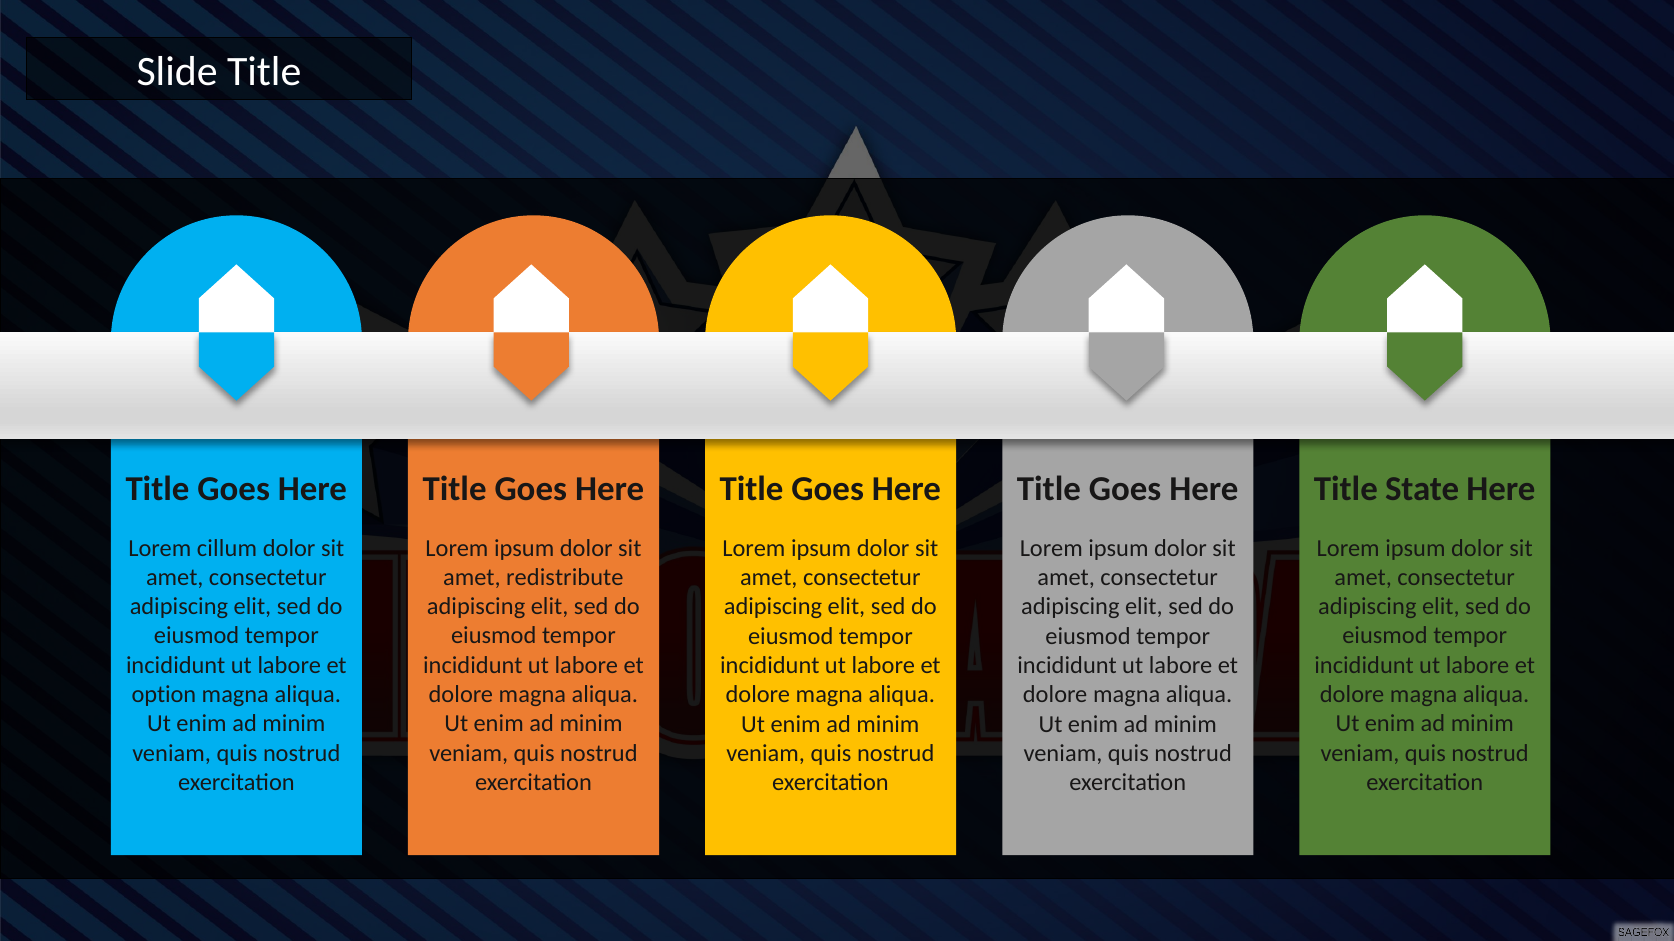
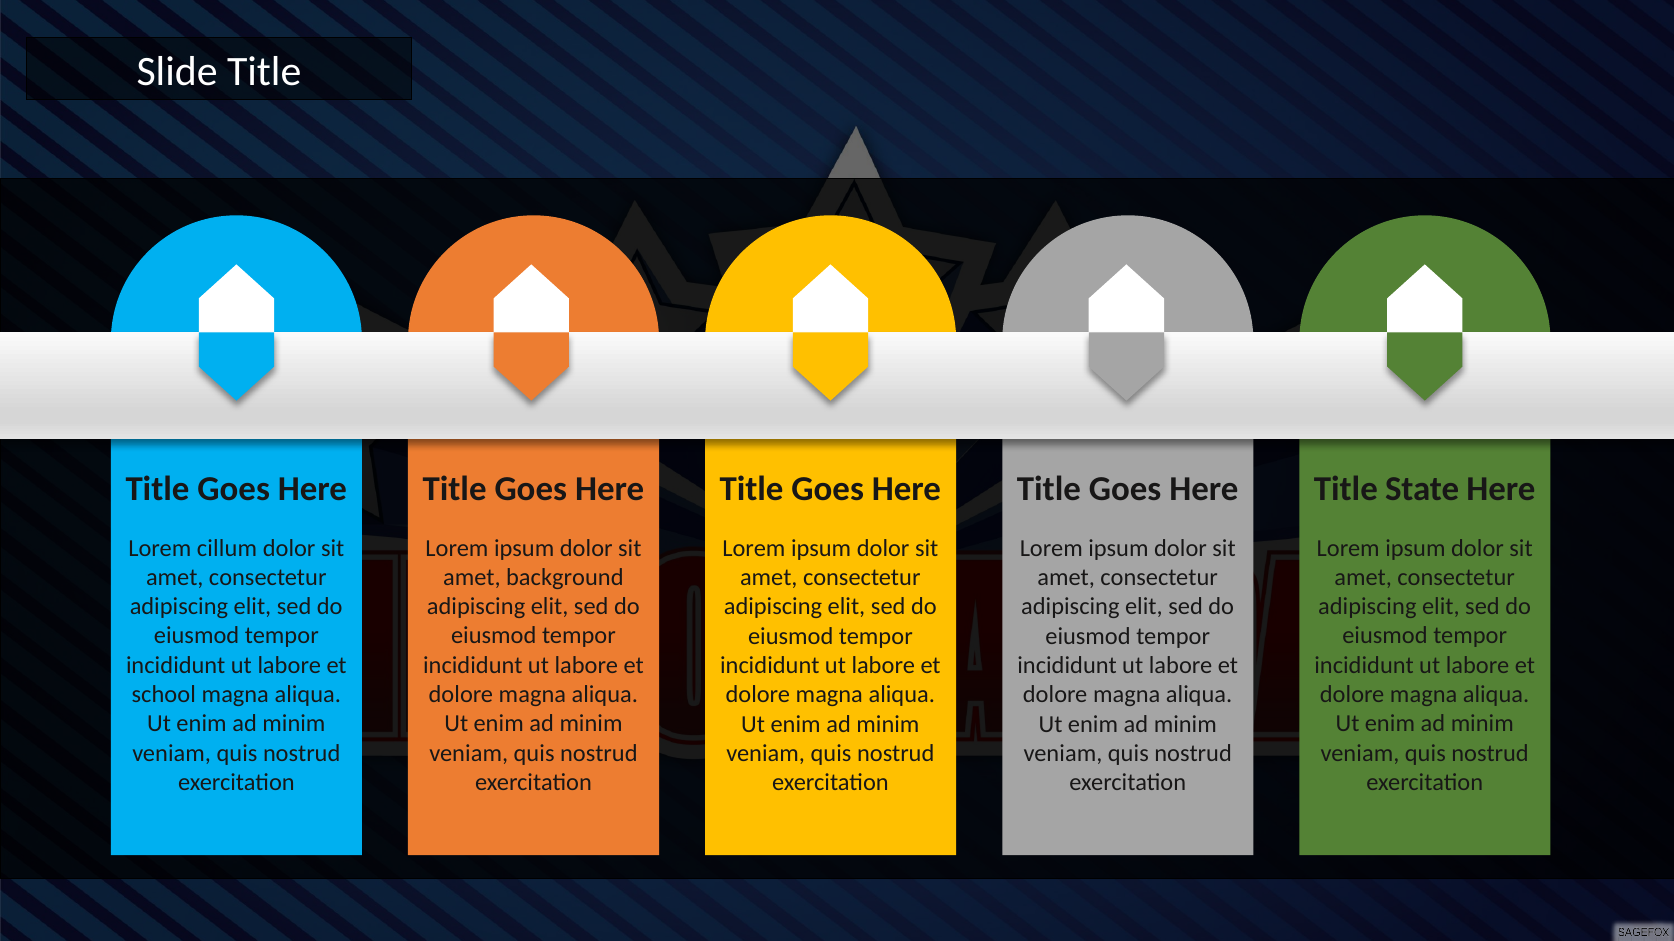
redistribute: redistribute -> background
option: option -> school
